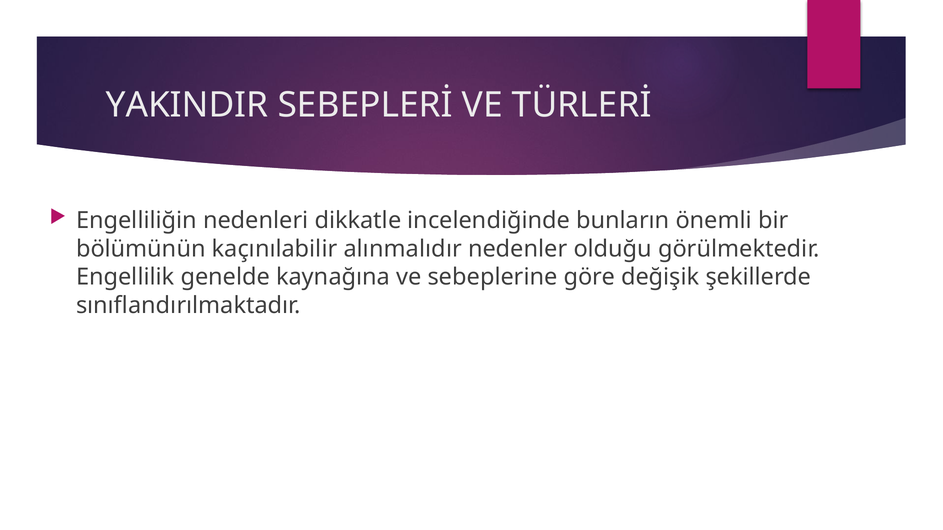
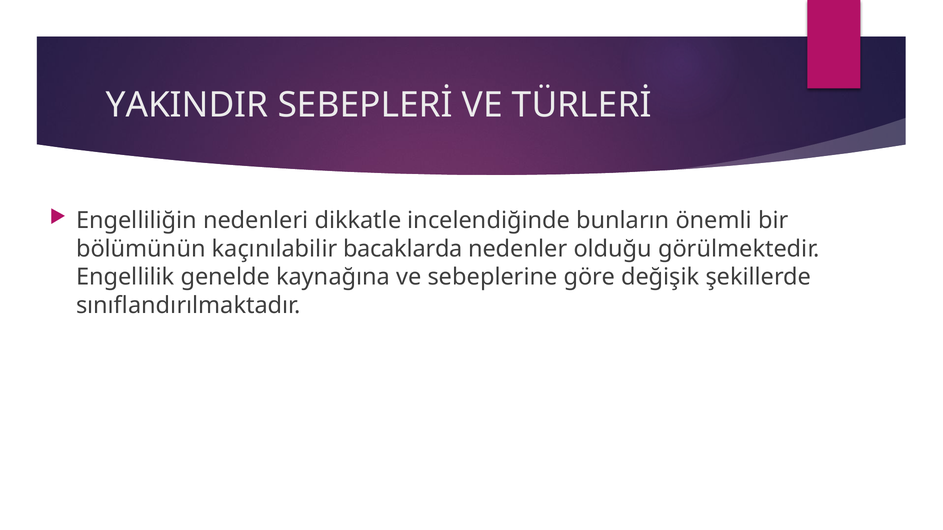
alınmalıdır: alınmalıdır -> bacaklarda
